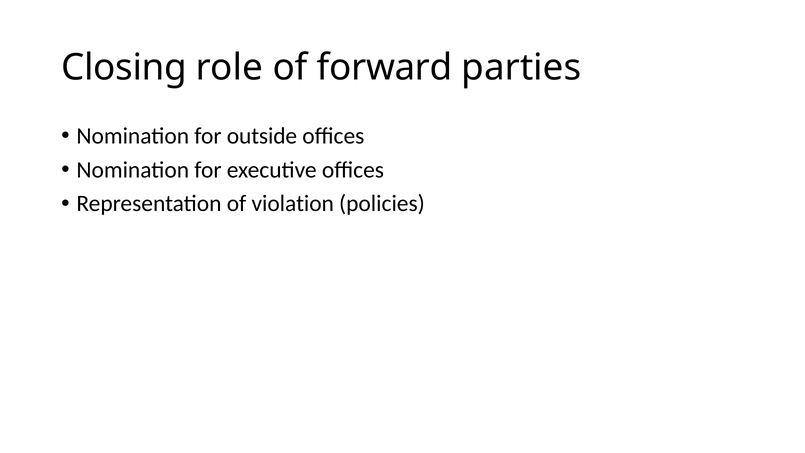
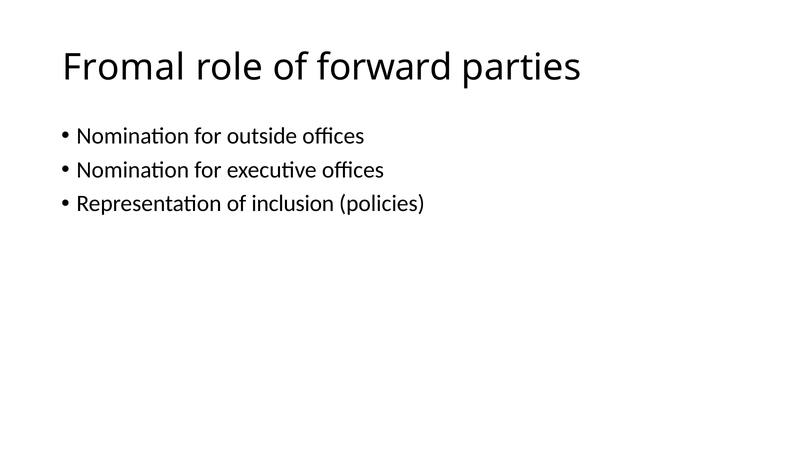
Closing: Closing -> Fromal
violation: violation -> inclusion
